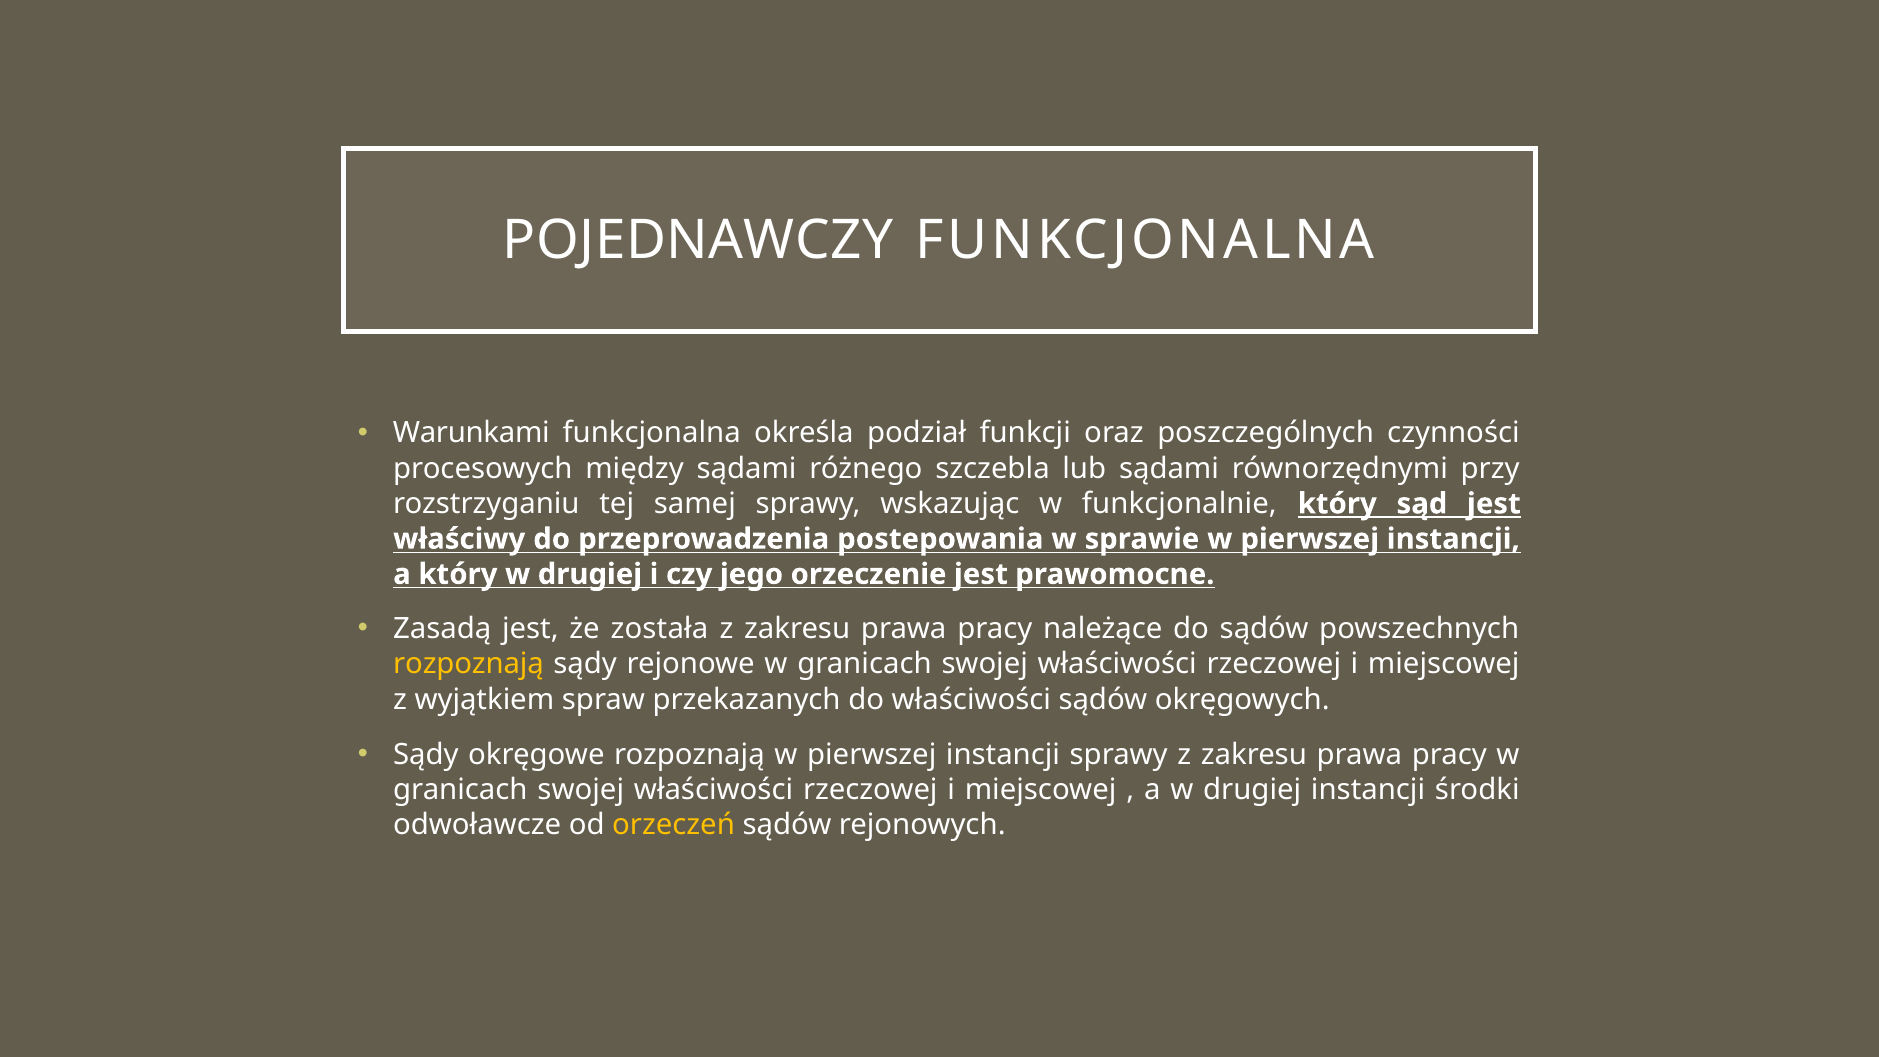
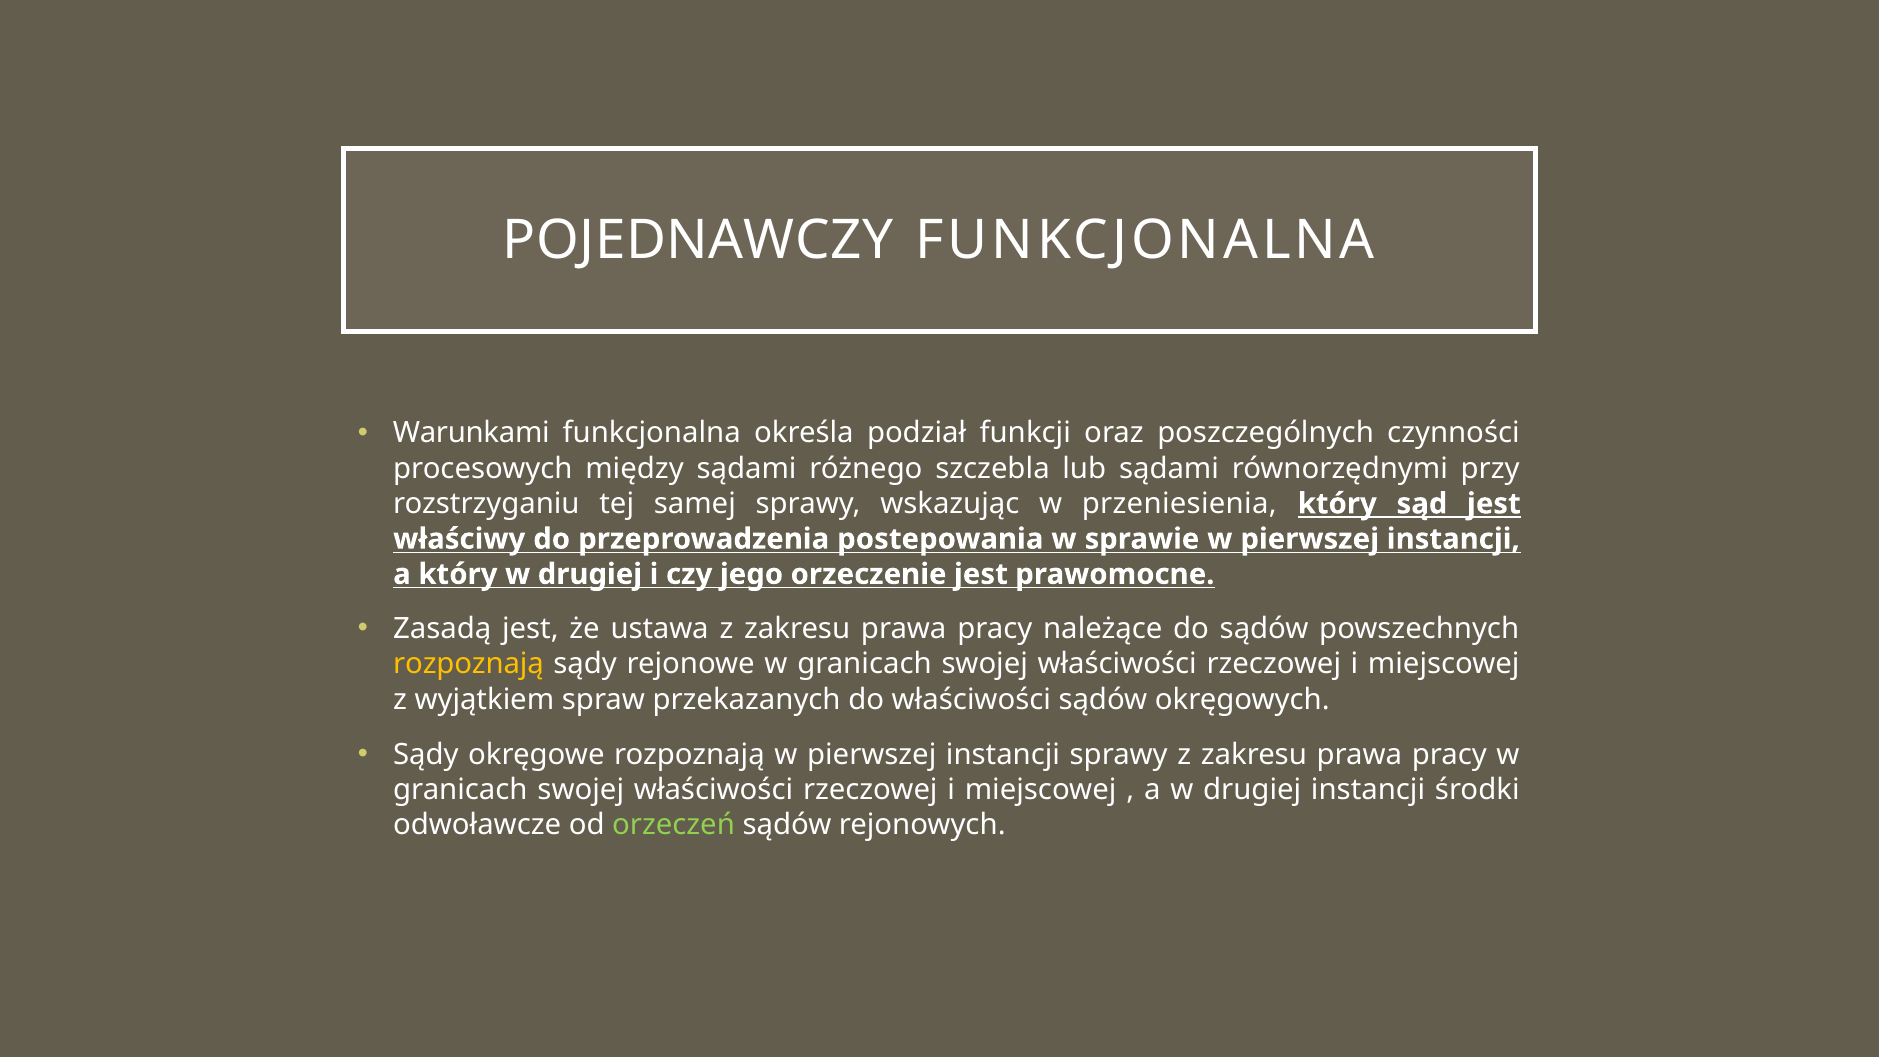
funkcjonalnie: funkcjonalnie -> przeniesienia
została: została -> ustawa
orzeczeń colour: yellow -> light green
